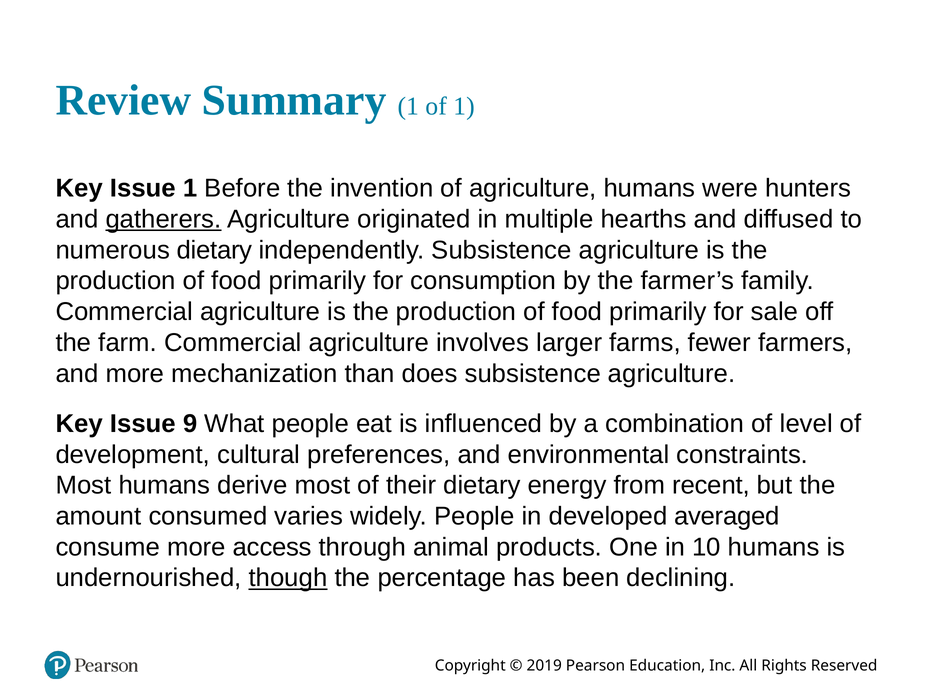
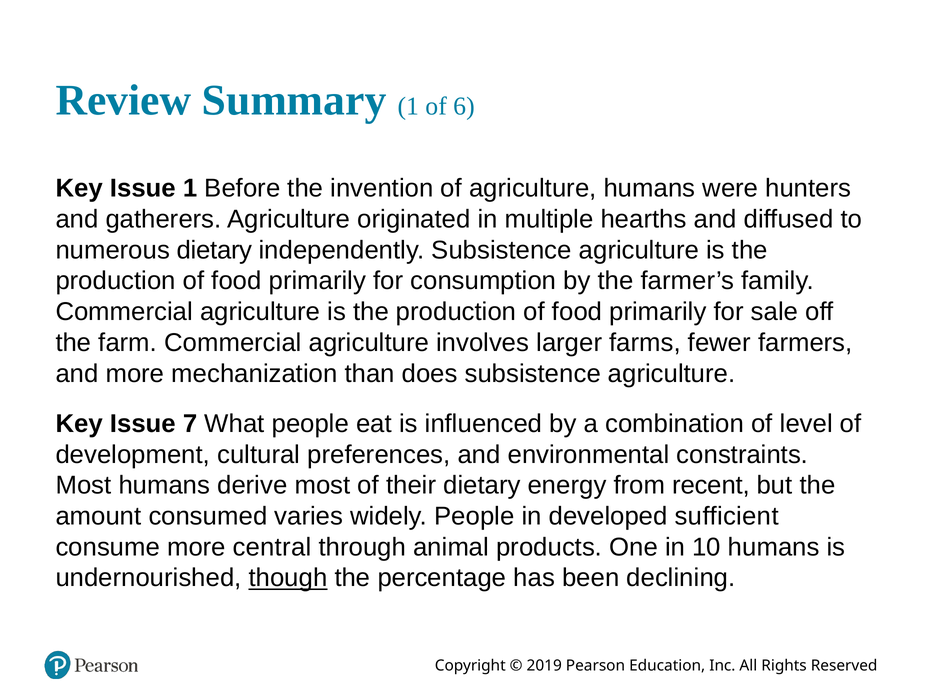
of 1: 1 -> 6
gatherers underline: present -> none
9: 9 -> 7
averaged: averaged -> sufficient
access: access -> central
